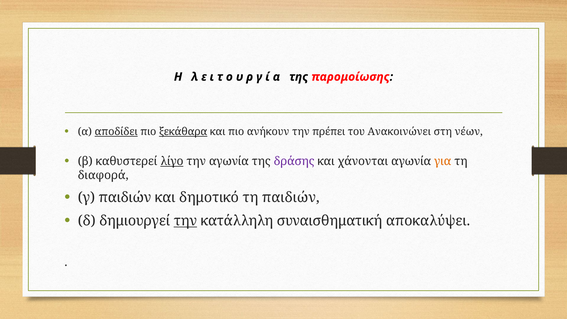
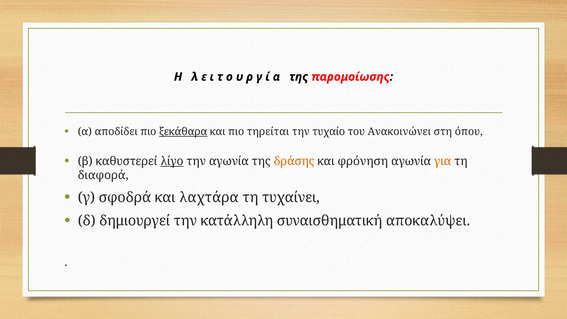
αποδίδει underline: present -> none
ανήκουν: ανήκουν -> τηρείται
πρέπει: πρέπει -> τυχαίο
νέων: νέων -> όπου
δράσης colour: purple -> orange
χάνονται: χάνονται -> φρόνηση
γ παιδιών: παιδιών -> σφοδρά
δημοτικό: δημοτικό -> λαχτάρα
τη παιδιών: παιδιών -> τυχαίνει
την at (185, 221) underline: present -> none
